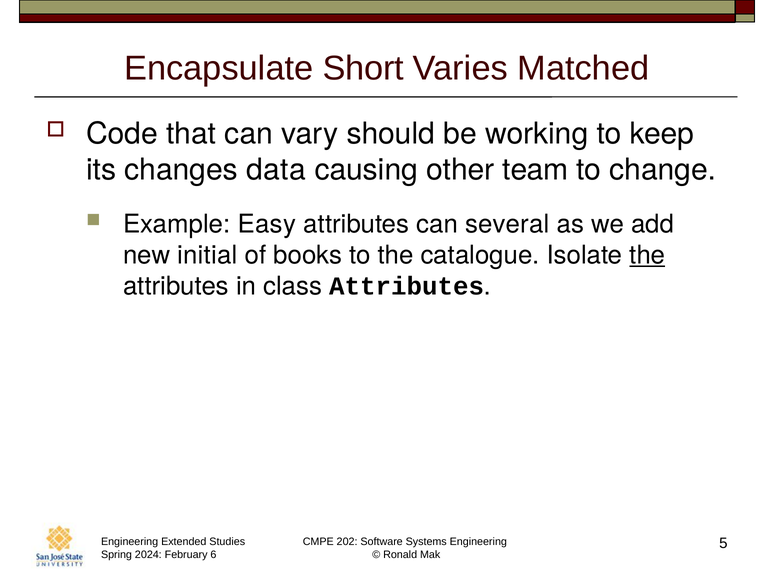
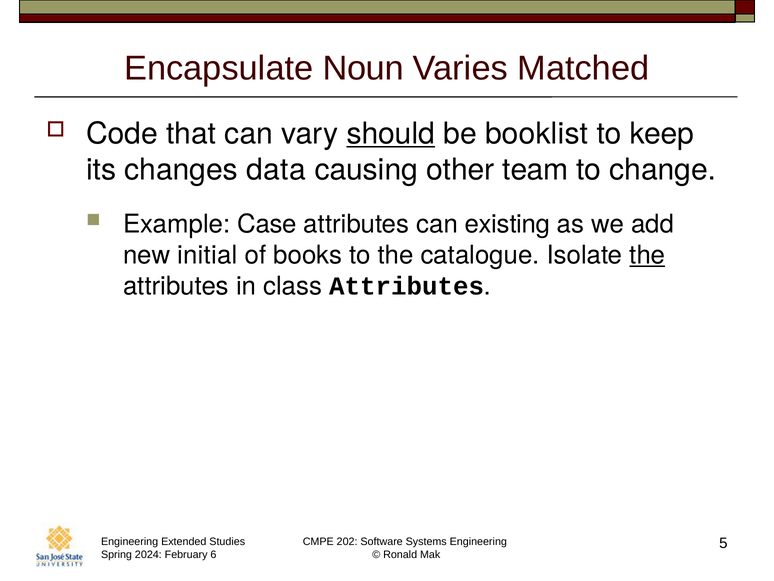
Short: Short -> Noun
should underline: none -> present
working: working -> booklist
Easy: Easy -> Case
several: several -> existing
